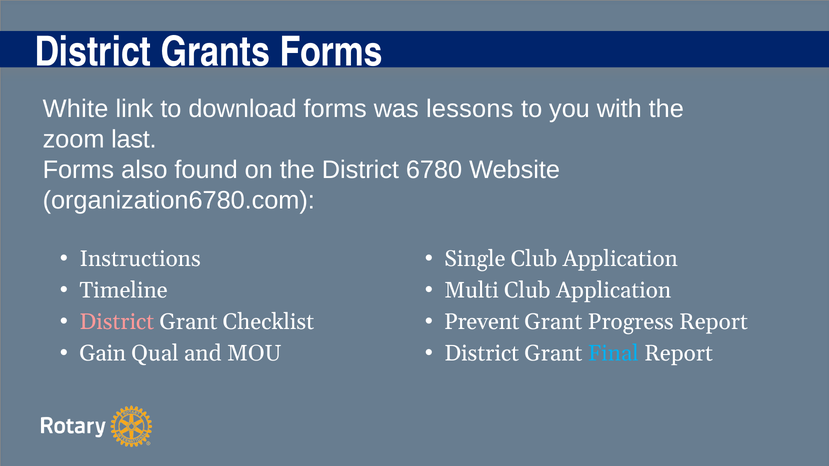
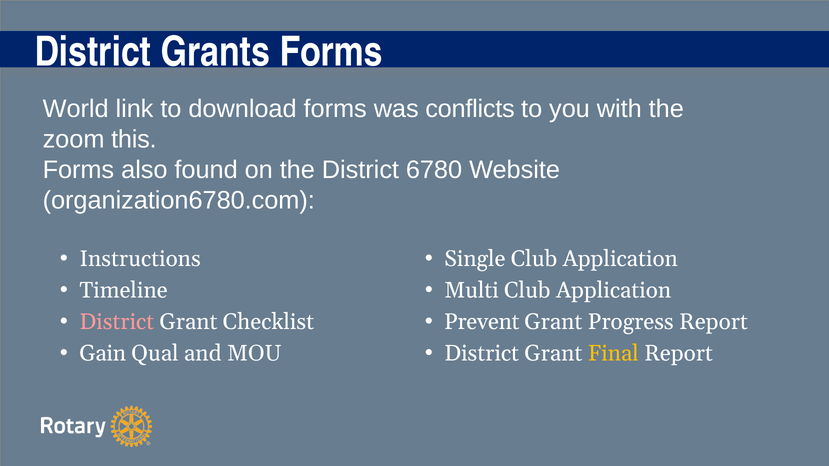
White: White -> World
lessons: lessons -> conflicts
last: last -> this
Final colour: light blue -> yellow
